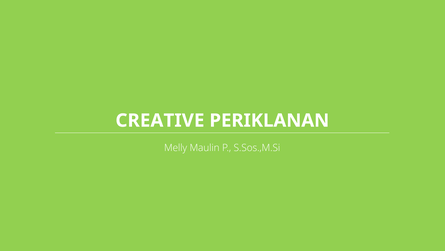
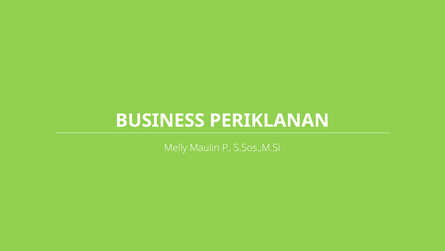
CREATIVE: CREATIVE -> BUSINESS
